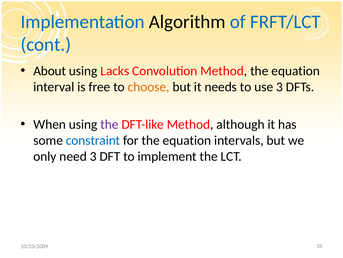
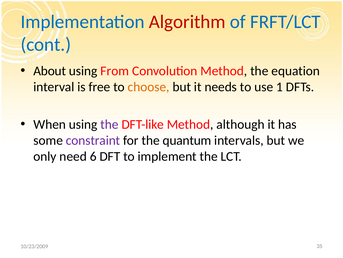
Algorithm colour: black -> red
Lacks: Lacks -> From
use 3: 3 -> 1
constraint colour: blue -> purple
for the equation: equation -> quantum
need 3: 3 -> 6
